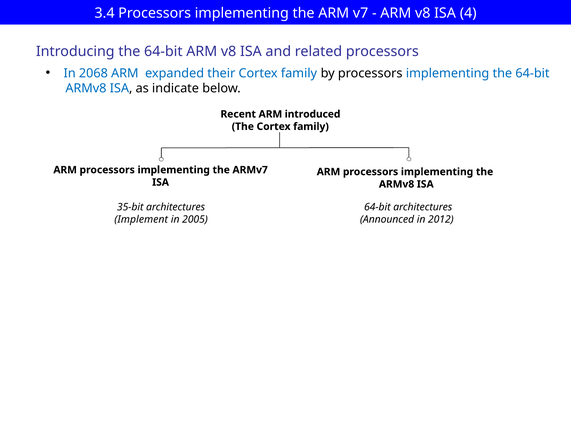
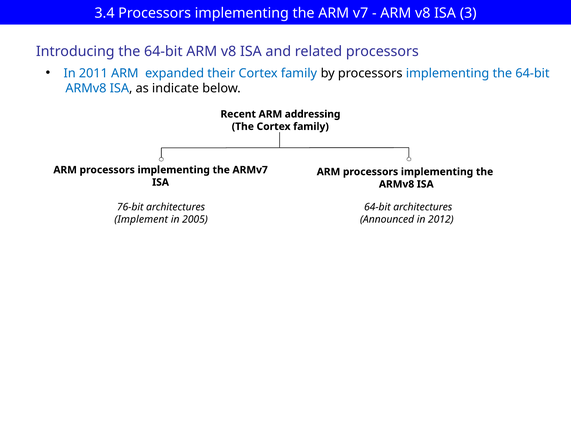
4: 4 -> 3
2068: 2068 -> 2011
introduced: introduced -> addressing
35-bit: 35-bit -> 76-bit
